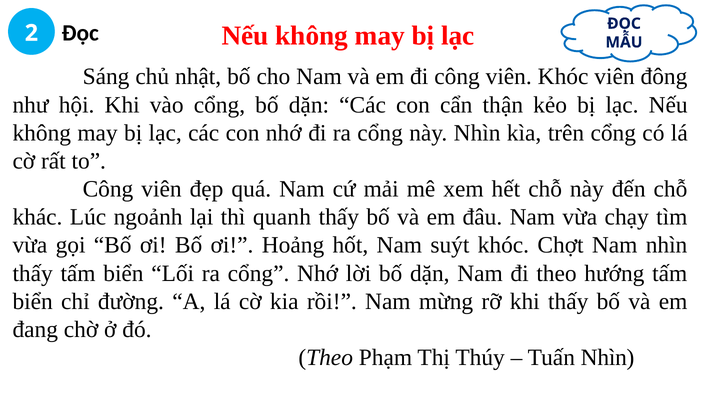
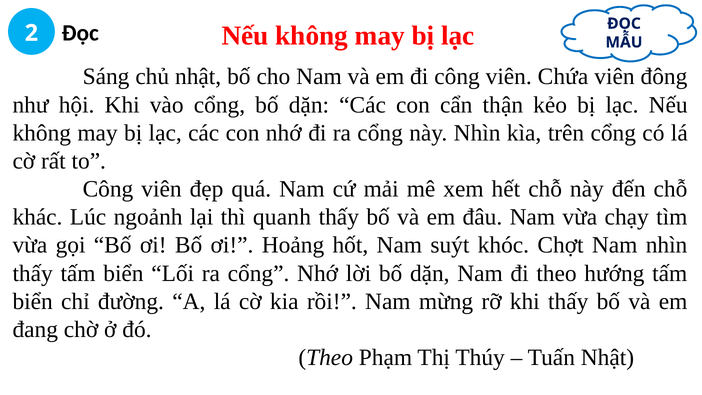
viên Khóc: Khóc -> Chứa
Tuấn Nhìn: Nhìn -> Nhật
